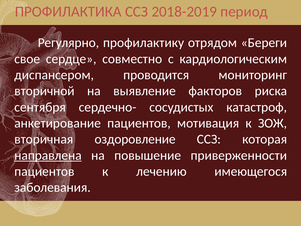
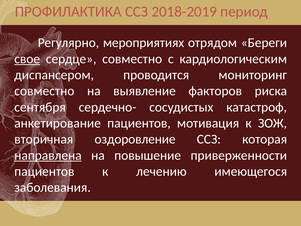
профилактику: профилактику -> мероприятиях
свое underline: none -> present
вторичной at (44, 91): вторичной -> совместно
